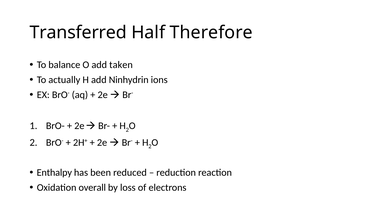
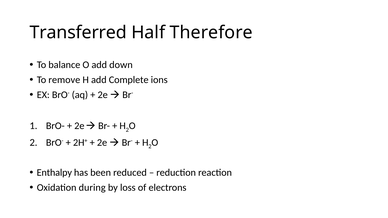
taken: taken -> down
actually: actually -> remove
Ninhydrin: Ninhydrin -> Complete
overall: overall -> during
